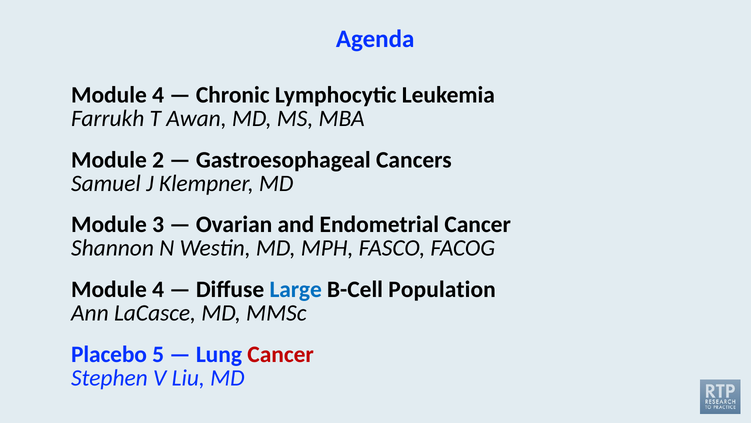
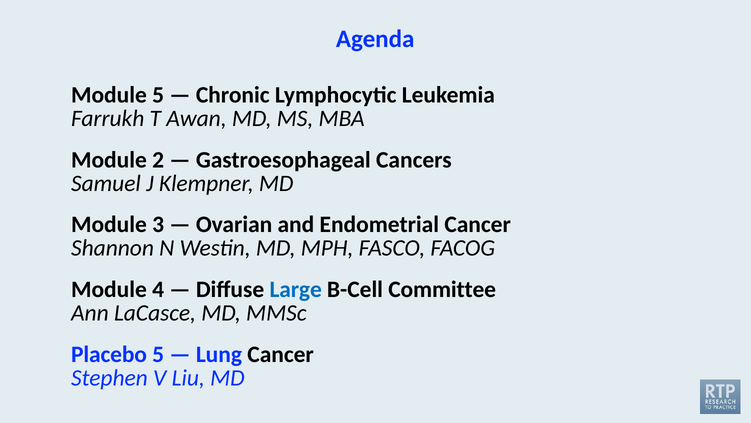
4 at (158, 95): 4 -> 5
Population: Population -> Committee
Cancer at (281, 354) colour: red -> black
